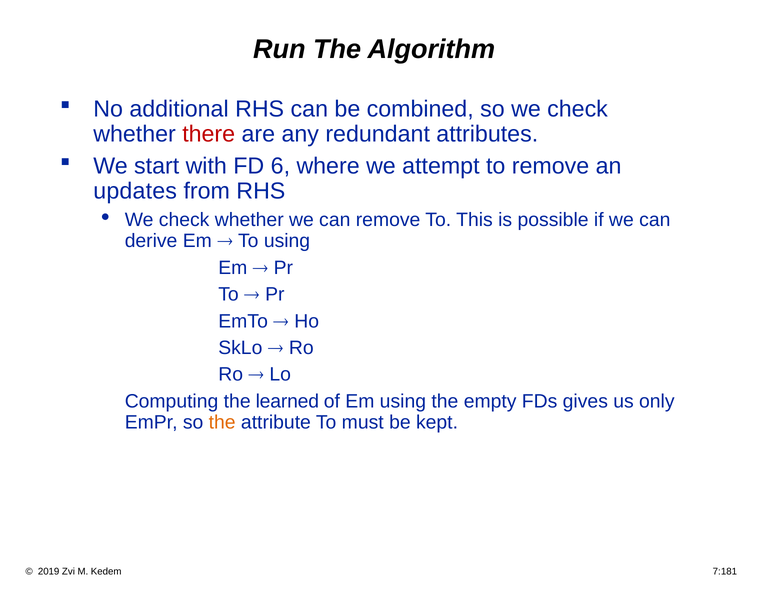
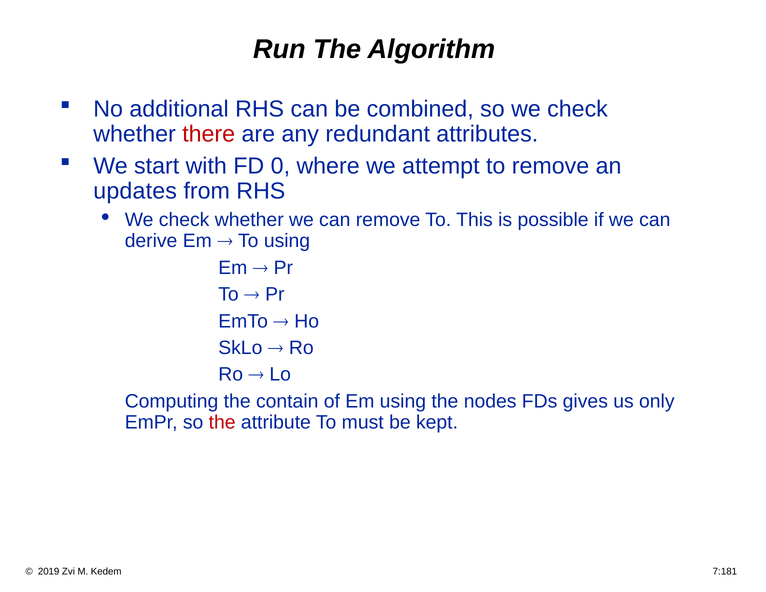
6: 6 -> 0
learned: learned -> contain
empty: empty -> nodes
the at (222, 422) colour: orange -> red
